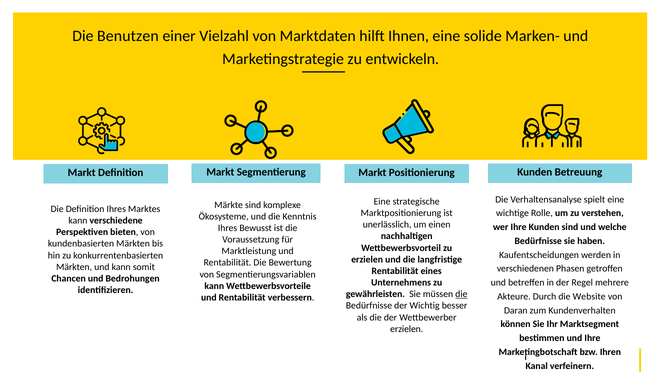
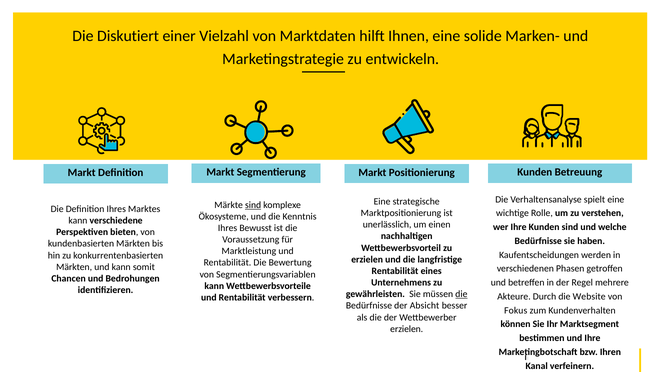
Benutzen: Benutzen -> Diskutiert
sind at (253, 205) underline: none -> present
Wichtig: Wichtig -> Absicht
Daran: Daran -> Fokus
